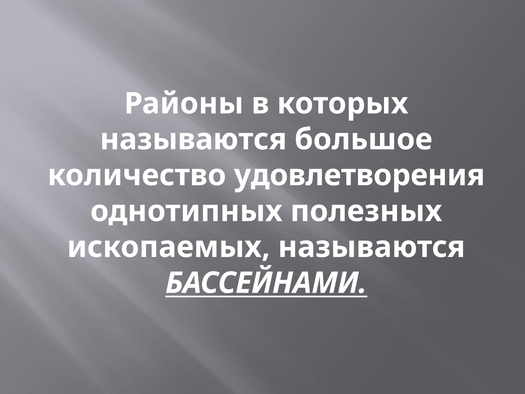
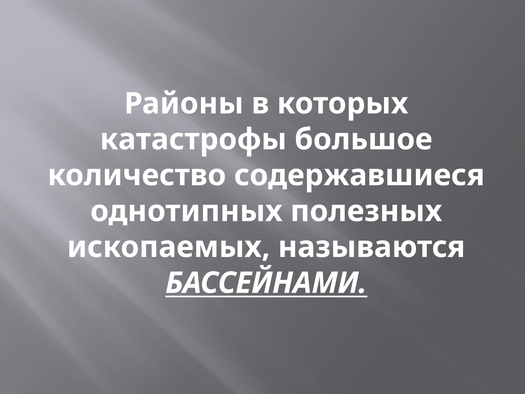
называются at (193, 139): называются -> катастрофы
удовлетворения: удовлетворения -> содержавшиеся
